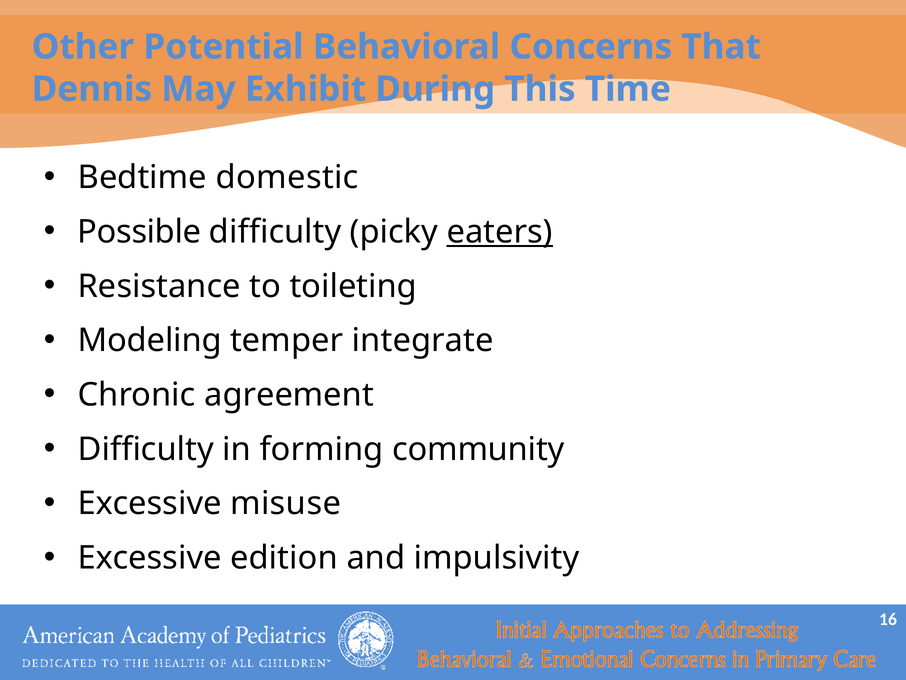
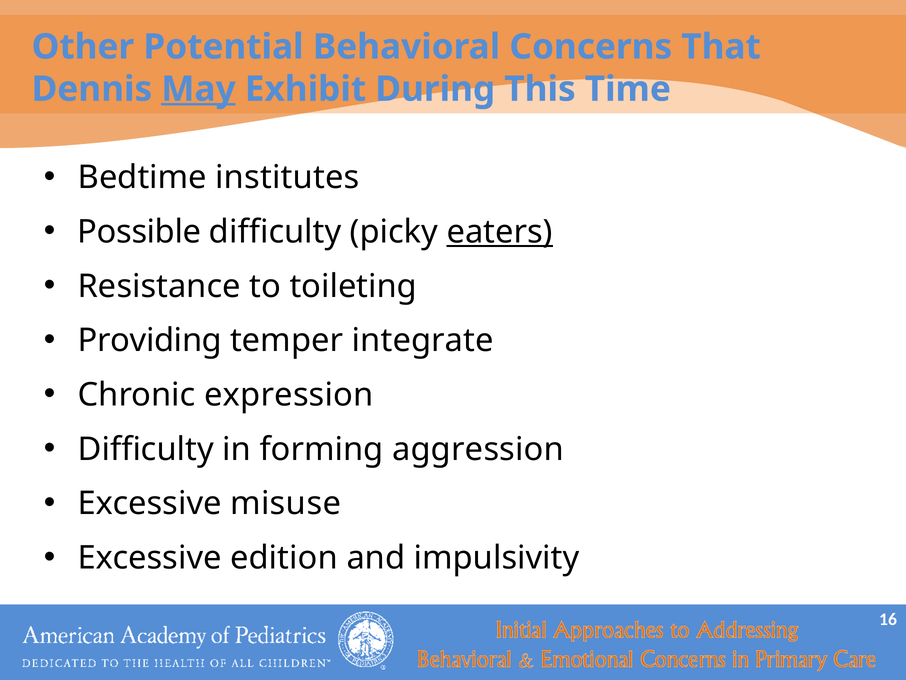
May underline: none -> present
domestic: domestic -> institutes
Modeling: Modeling -> Providing
agreement: agreement -> expression
community: community -> aggression
